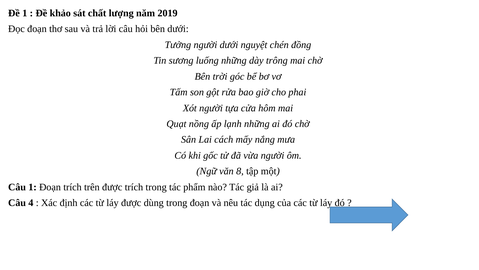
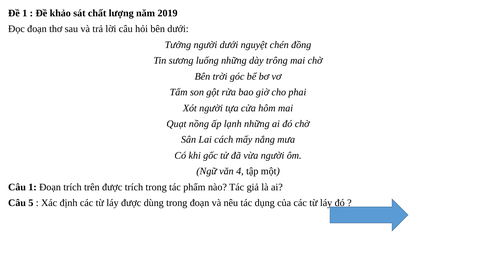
8: 8 -> 4
4: 4 -> 5
